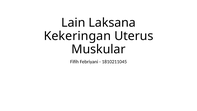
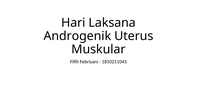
Lain: Lain -> Hari
Kekeringan: Kekeringan -> Androgenik
